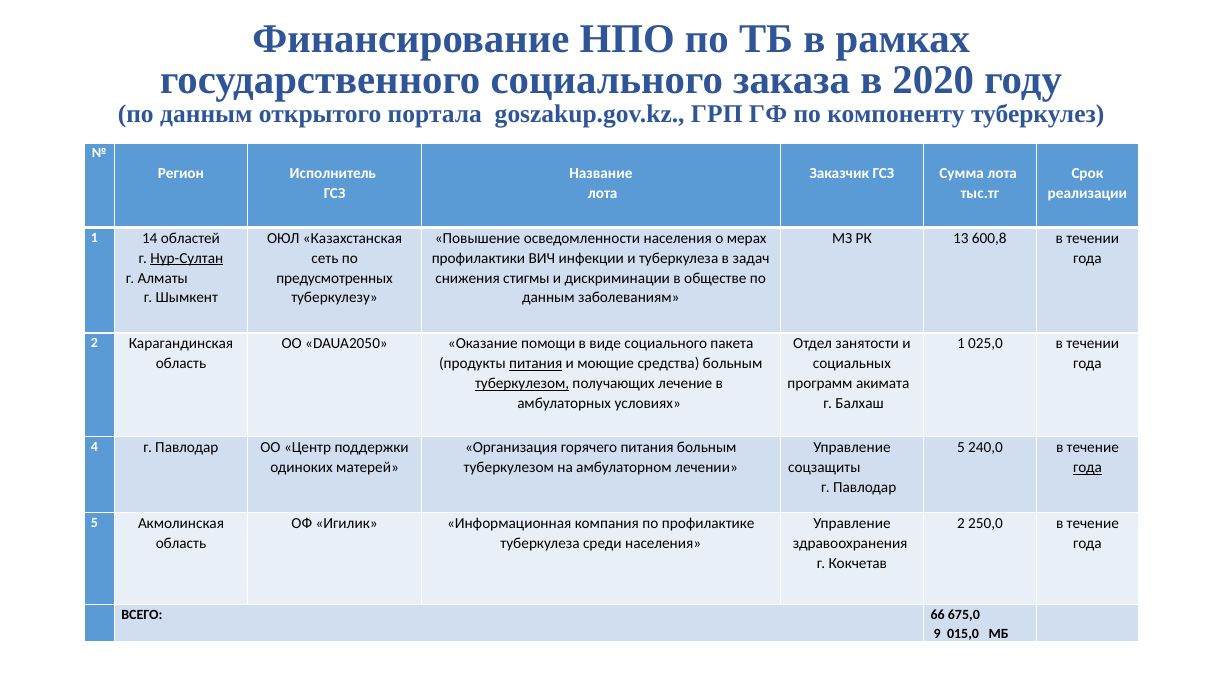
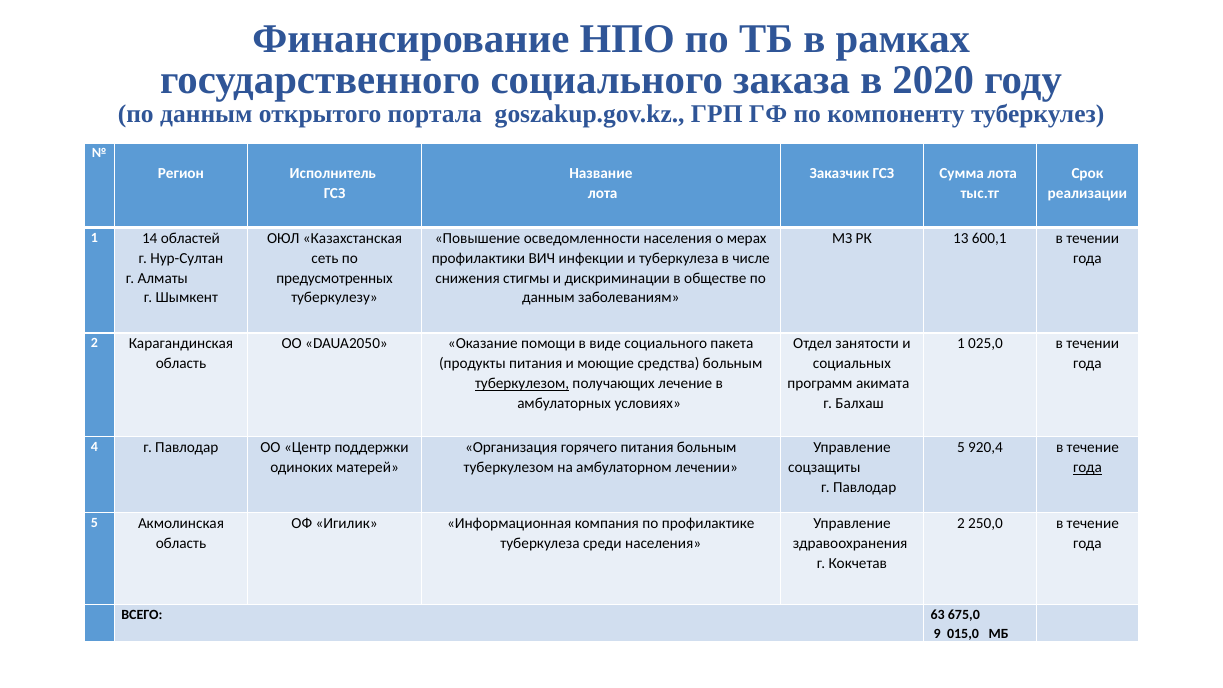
600,8: 600,8 -> 600,1
Нур-Султан underline: present -> none
задач: задач -> числе
питания at (536, 364) underline: present -> none
240,0: 240,0 -> 920,4
66: 66 -> 63
